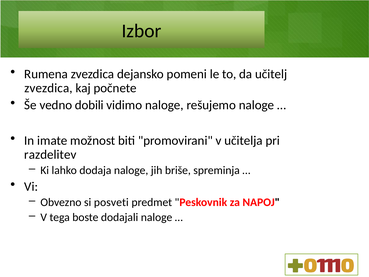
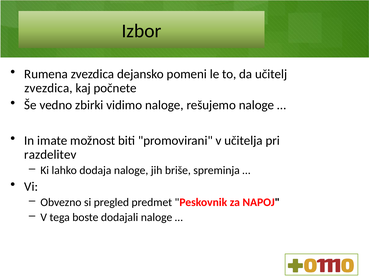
dobili: dobili -> zbirki
posveti: posveti -> pregled
